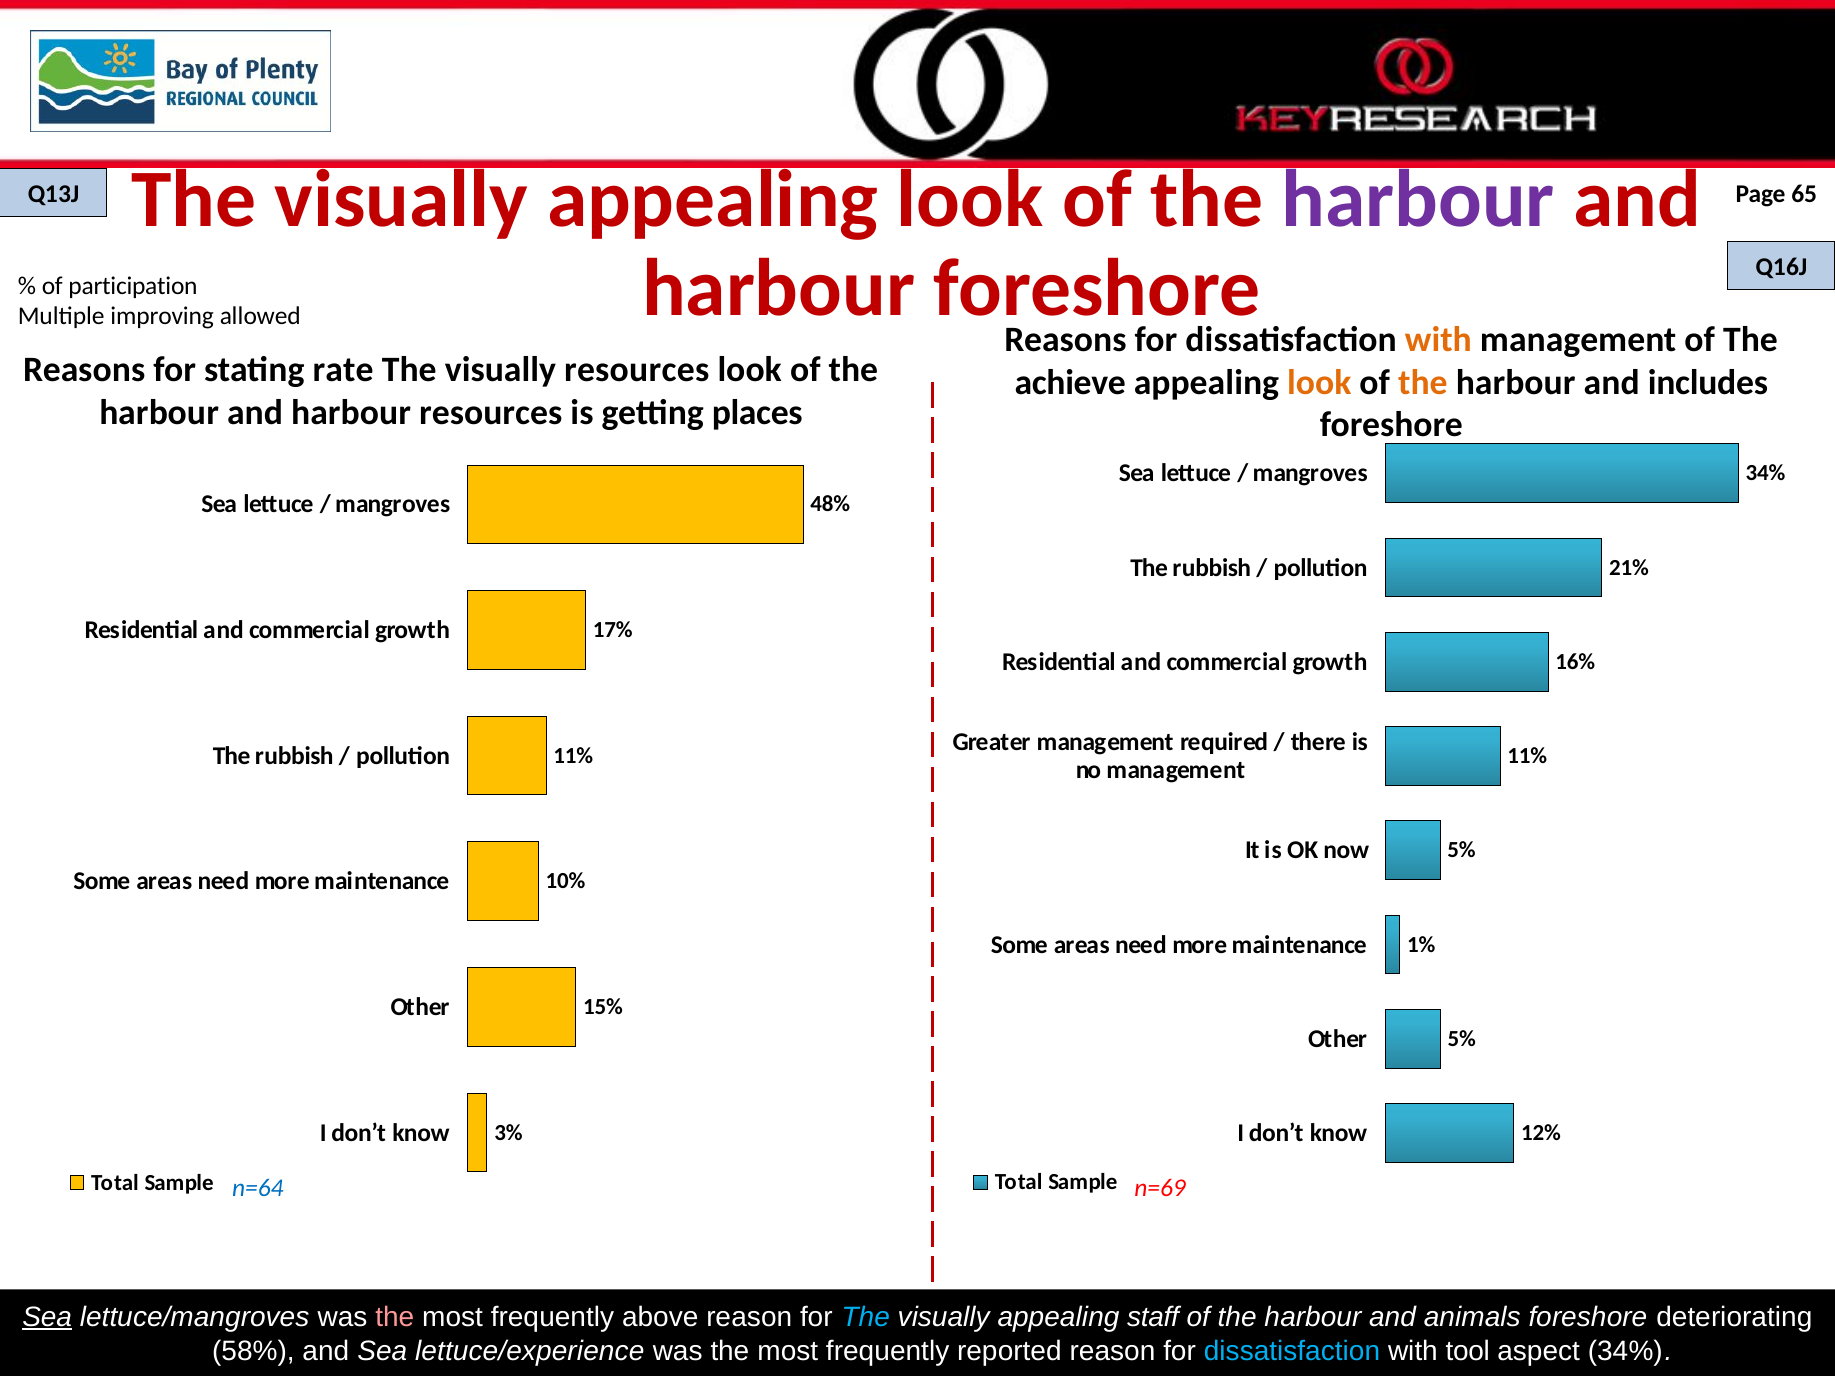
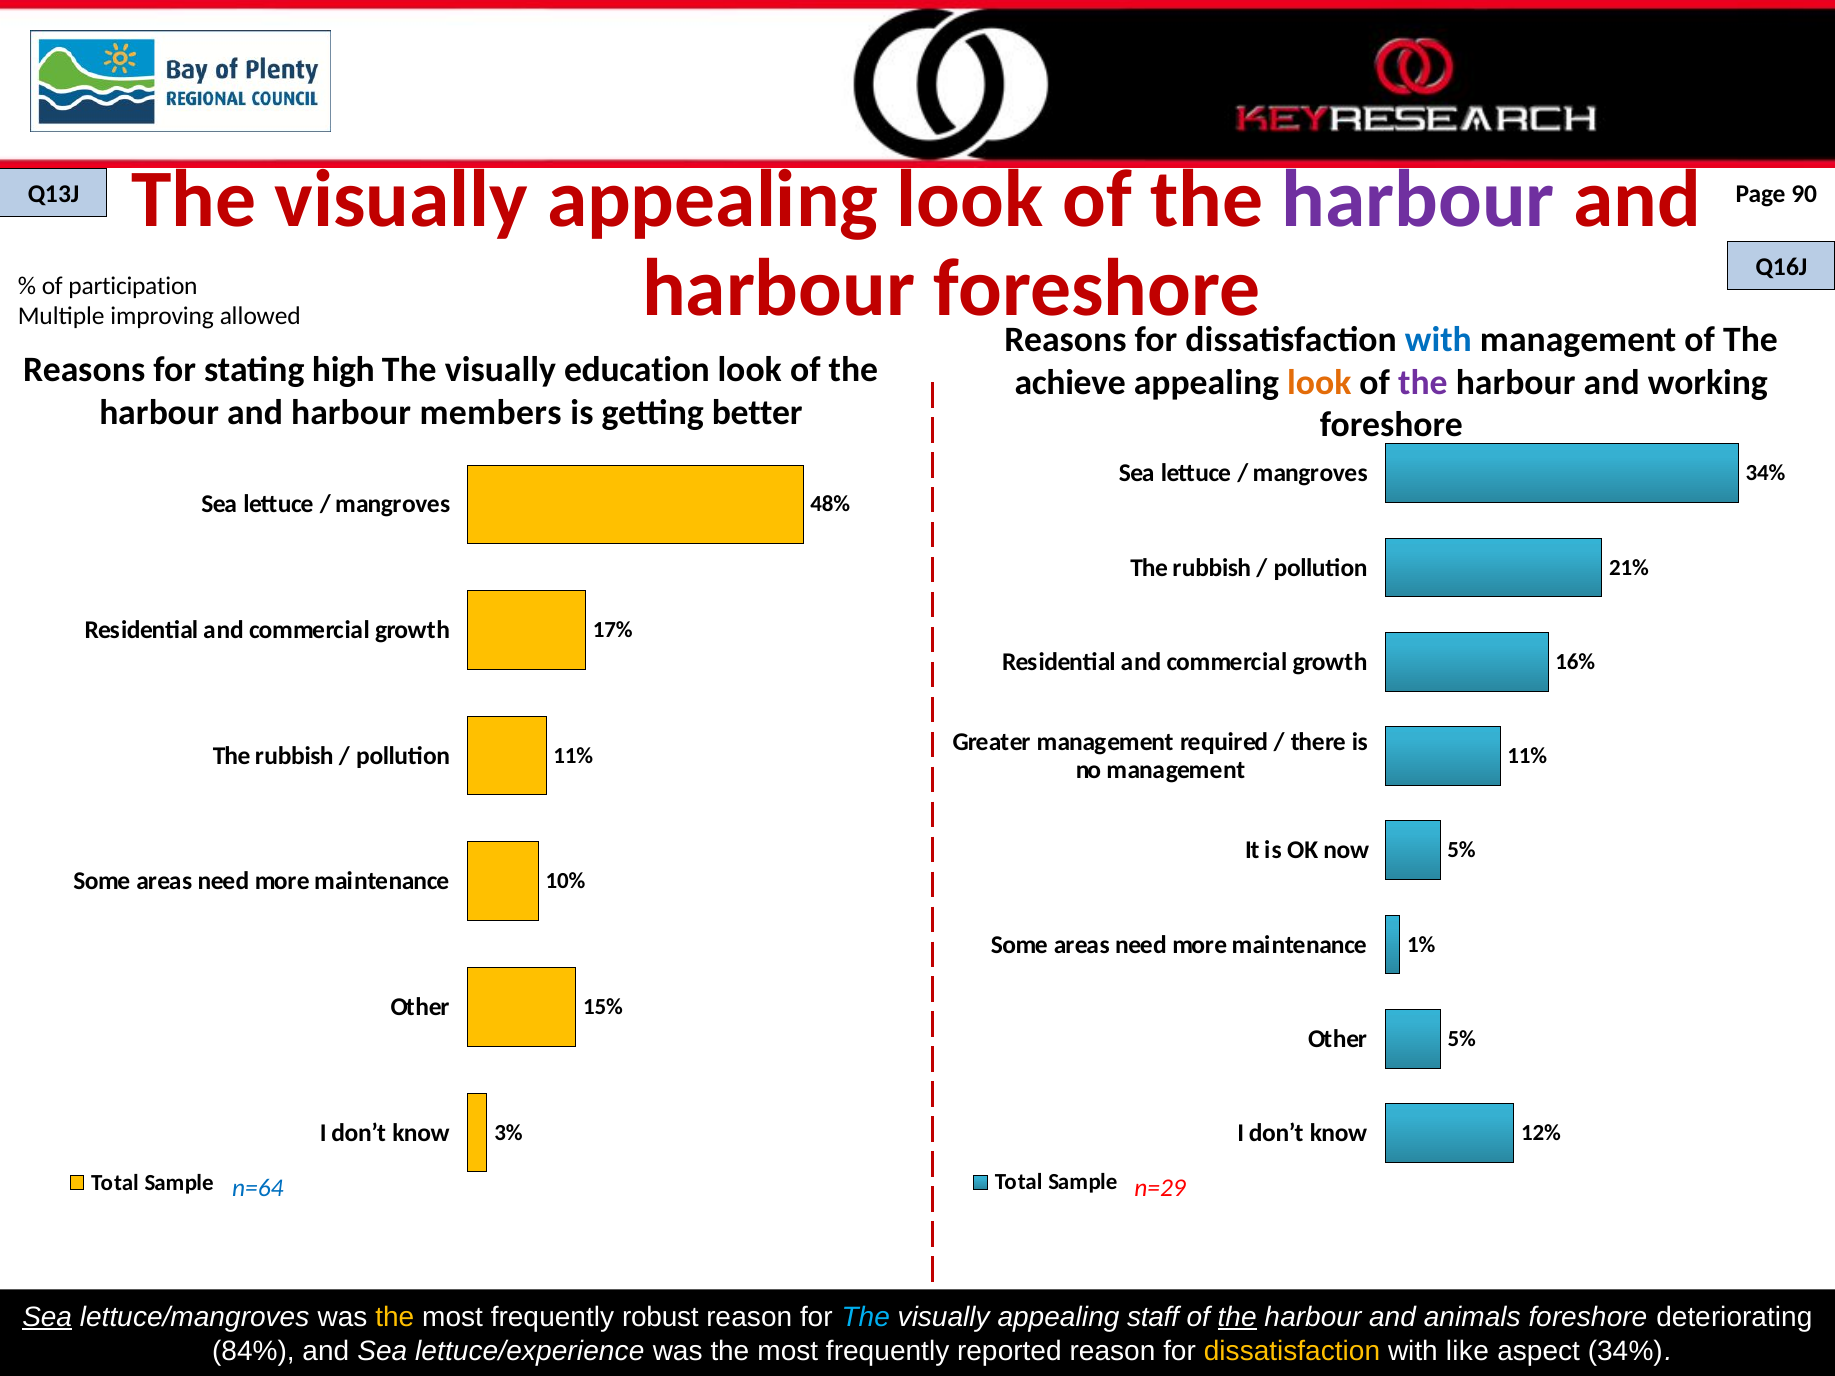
65: 65 -> 90
with at (1438, 339) colour: orange -> blue
rate: rate -> high
visually resources: resources -> education
the at (1423, 382) colour: orange -> purple
includes: includes -> working
harbour resources: resources -> members
places: places -> better
n=69: n=69 -> n=29
the at (395, 1318) colour: pink -> yellow
above: above -> robust
the at (1237, 1318) underline: none -> present
58%: 58% -> 84%
dissatisfaction at (1292, 1351) colour: light blue -> yellow
tool: tool -> like
